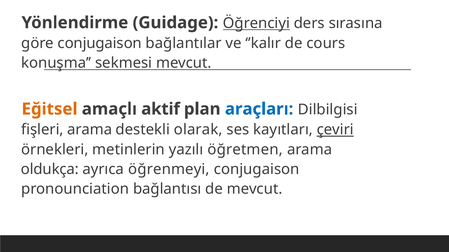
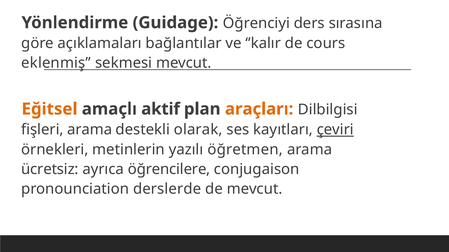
Öğrenciyi underline: present -> none
göre conjugaison: conjugaison -> açıklamaları
konuşma: konuşma -> eklenmiş
araçları colour: blue -> orange
oldukça: oldukça -> ücretsiz
öğrenmeyi: öğrenmeyi -> öğrencilere
bağlantısı: bağlantısı -> derslerde
